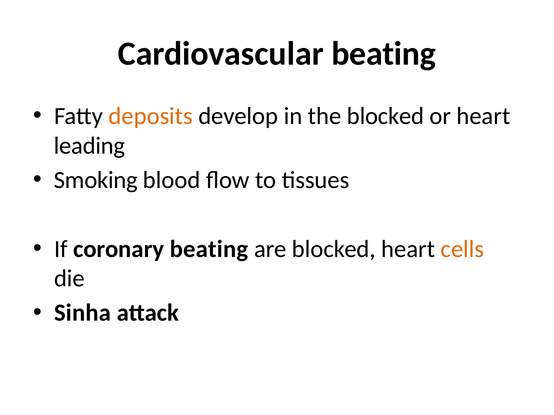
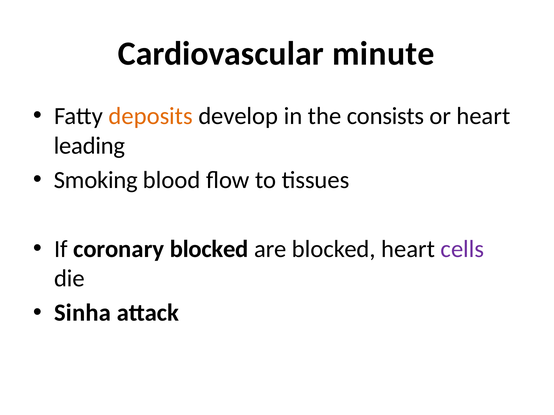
Cardiovascular beating: beating -> minute
the blocked: blocked -> consists
coronary beating: beating -> blocked
cells colour: orange -> purple
